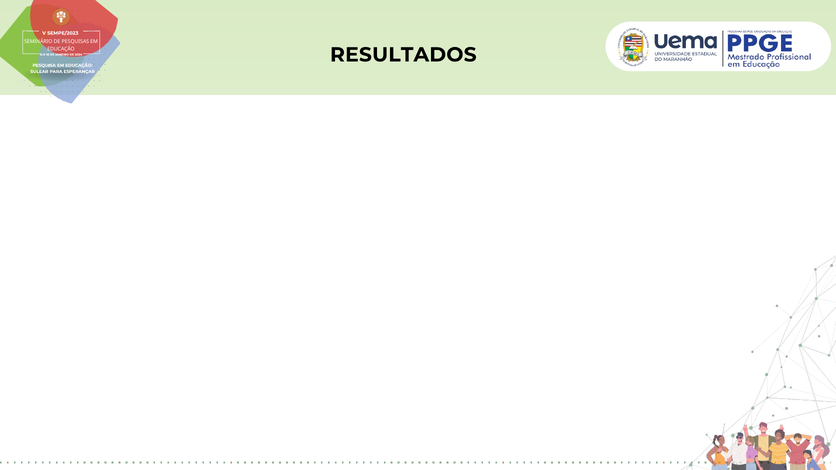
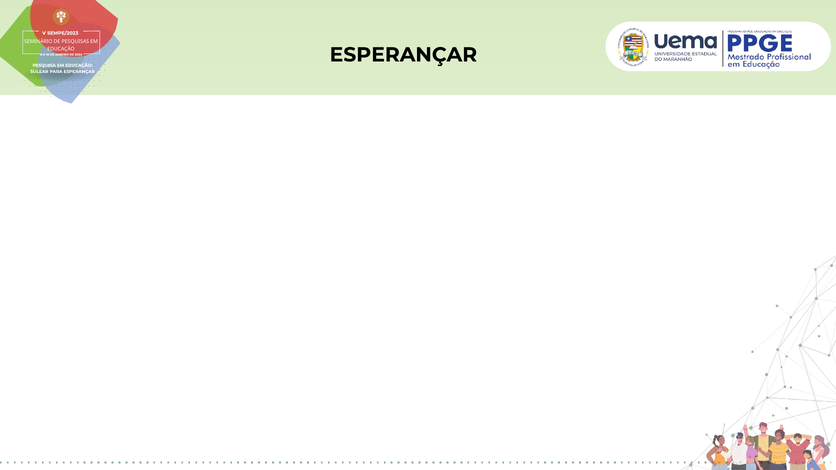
RESULTADOS at (403, 55): RESULTADOS -> ESPERANÇAR
